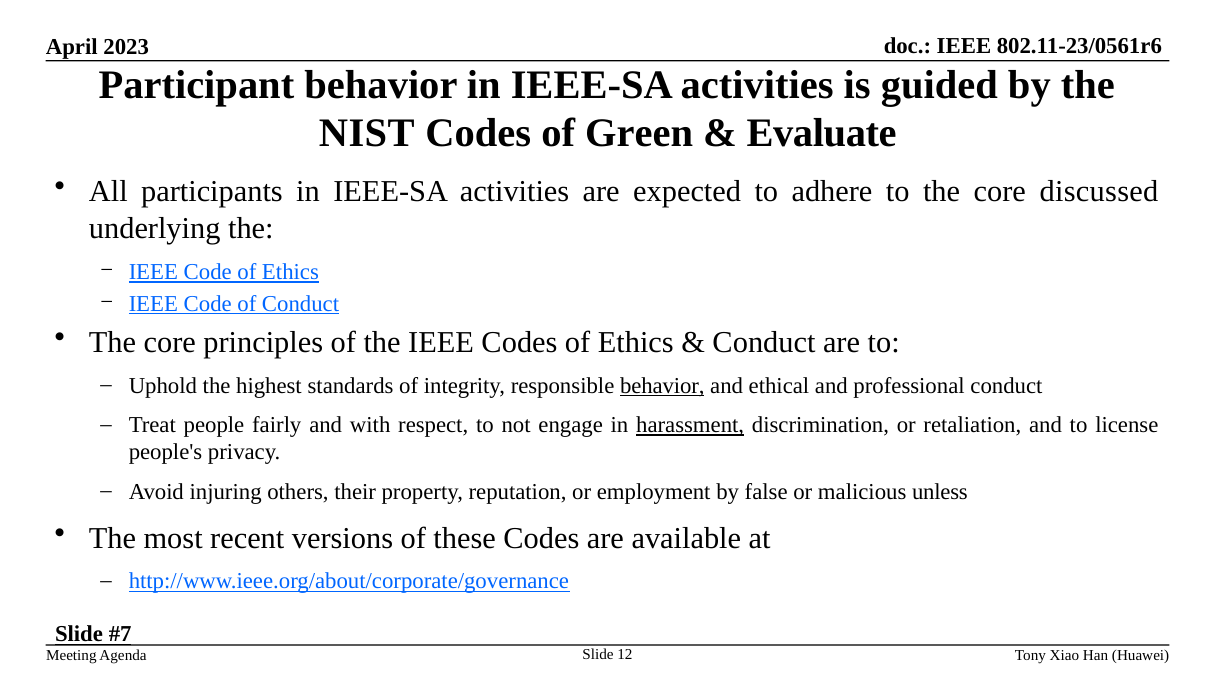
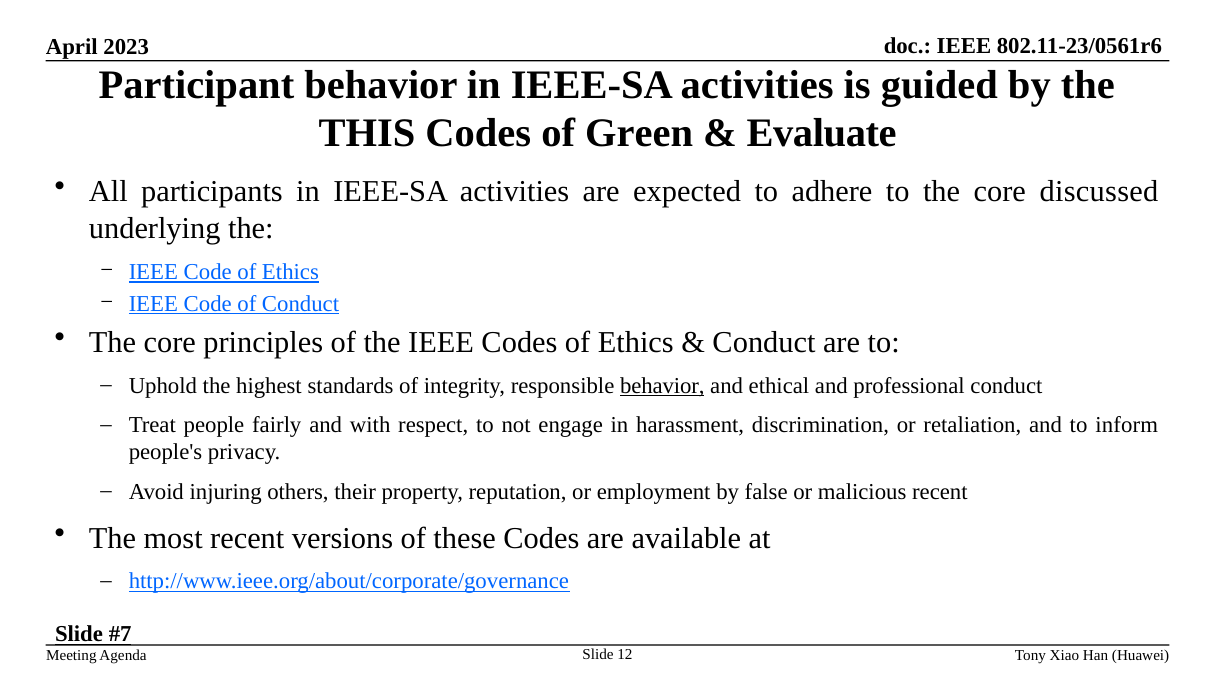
NIST: NIST -> THIS
harassment underline: present -> none
license: license -> inform
malicious unless: unless -> recent
